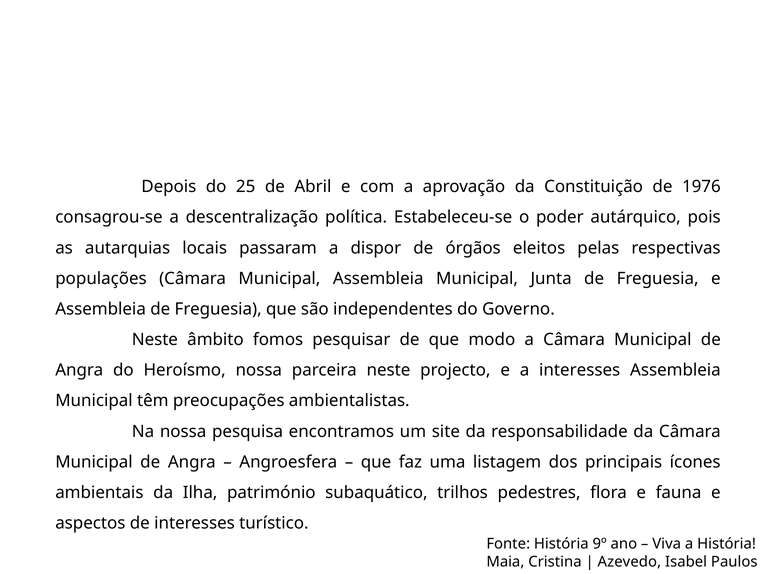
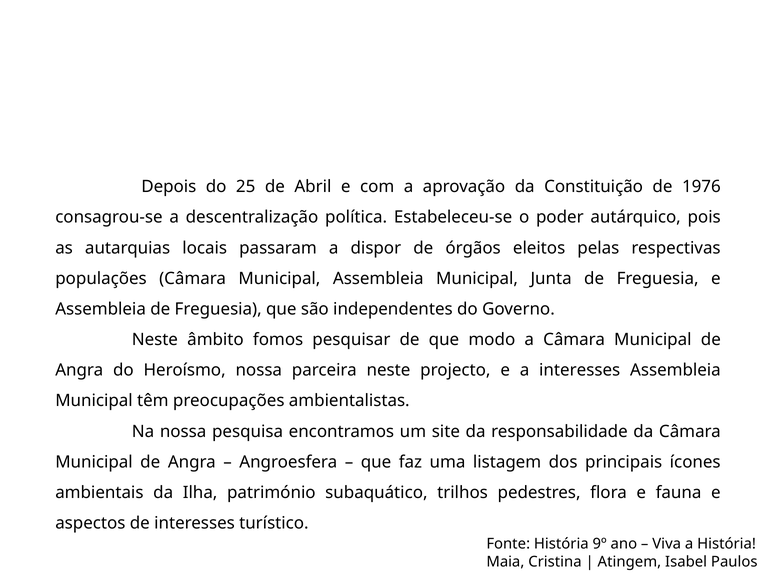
Azevedo: Azevedo -> Atingem
